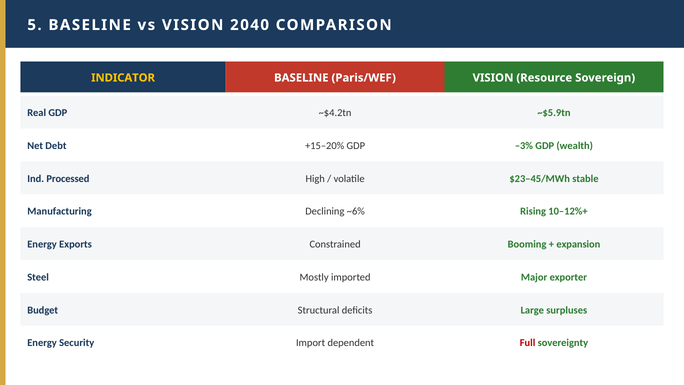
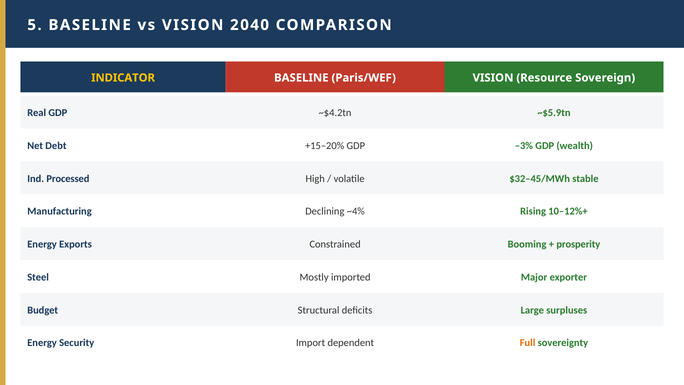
$23–45/MWh: $23–45/MWh -> $32–45/MWh
~6%: ~6% -> ~4%
expansion: expansion -> prosperity
Full colour: red -> orange
